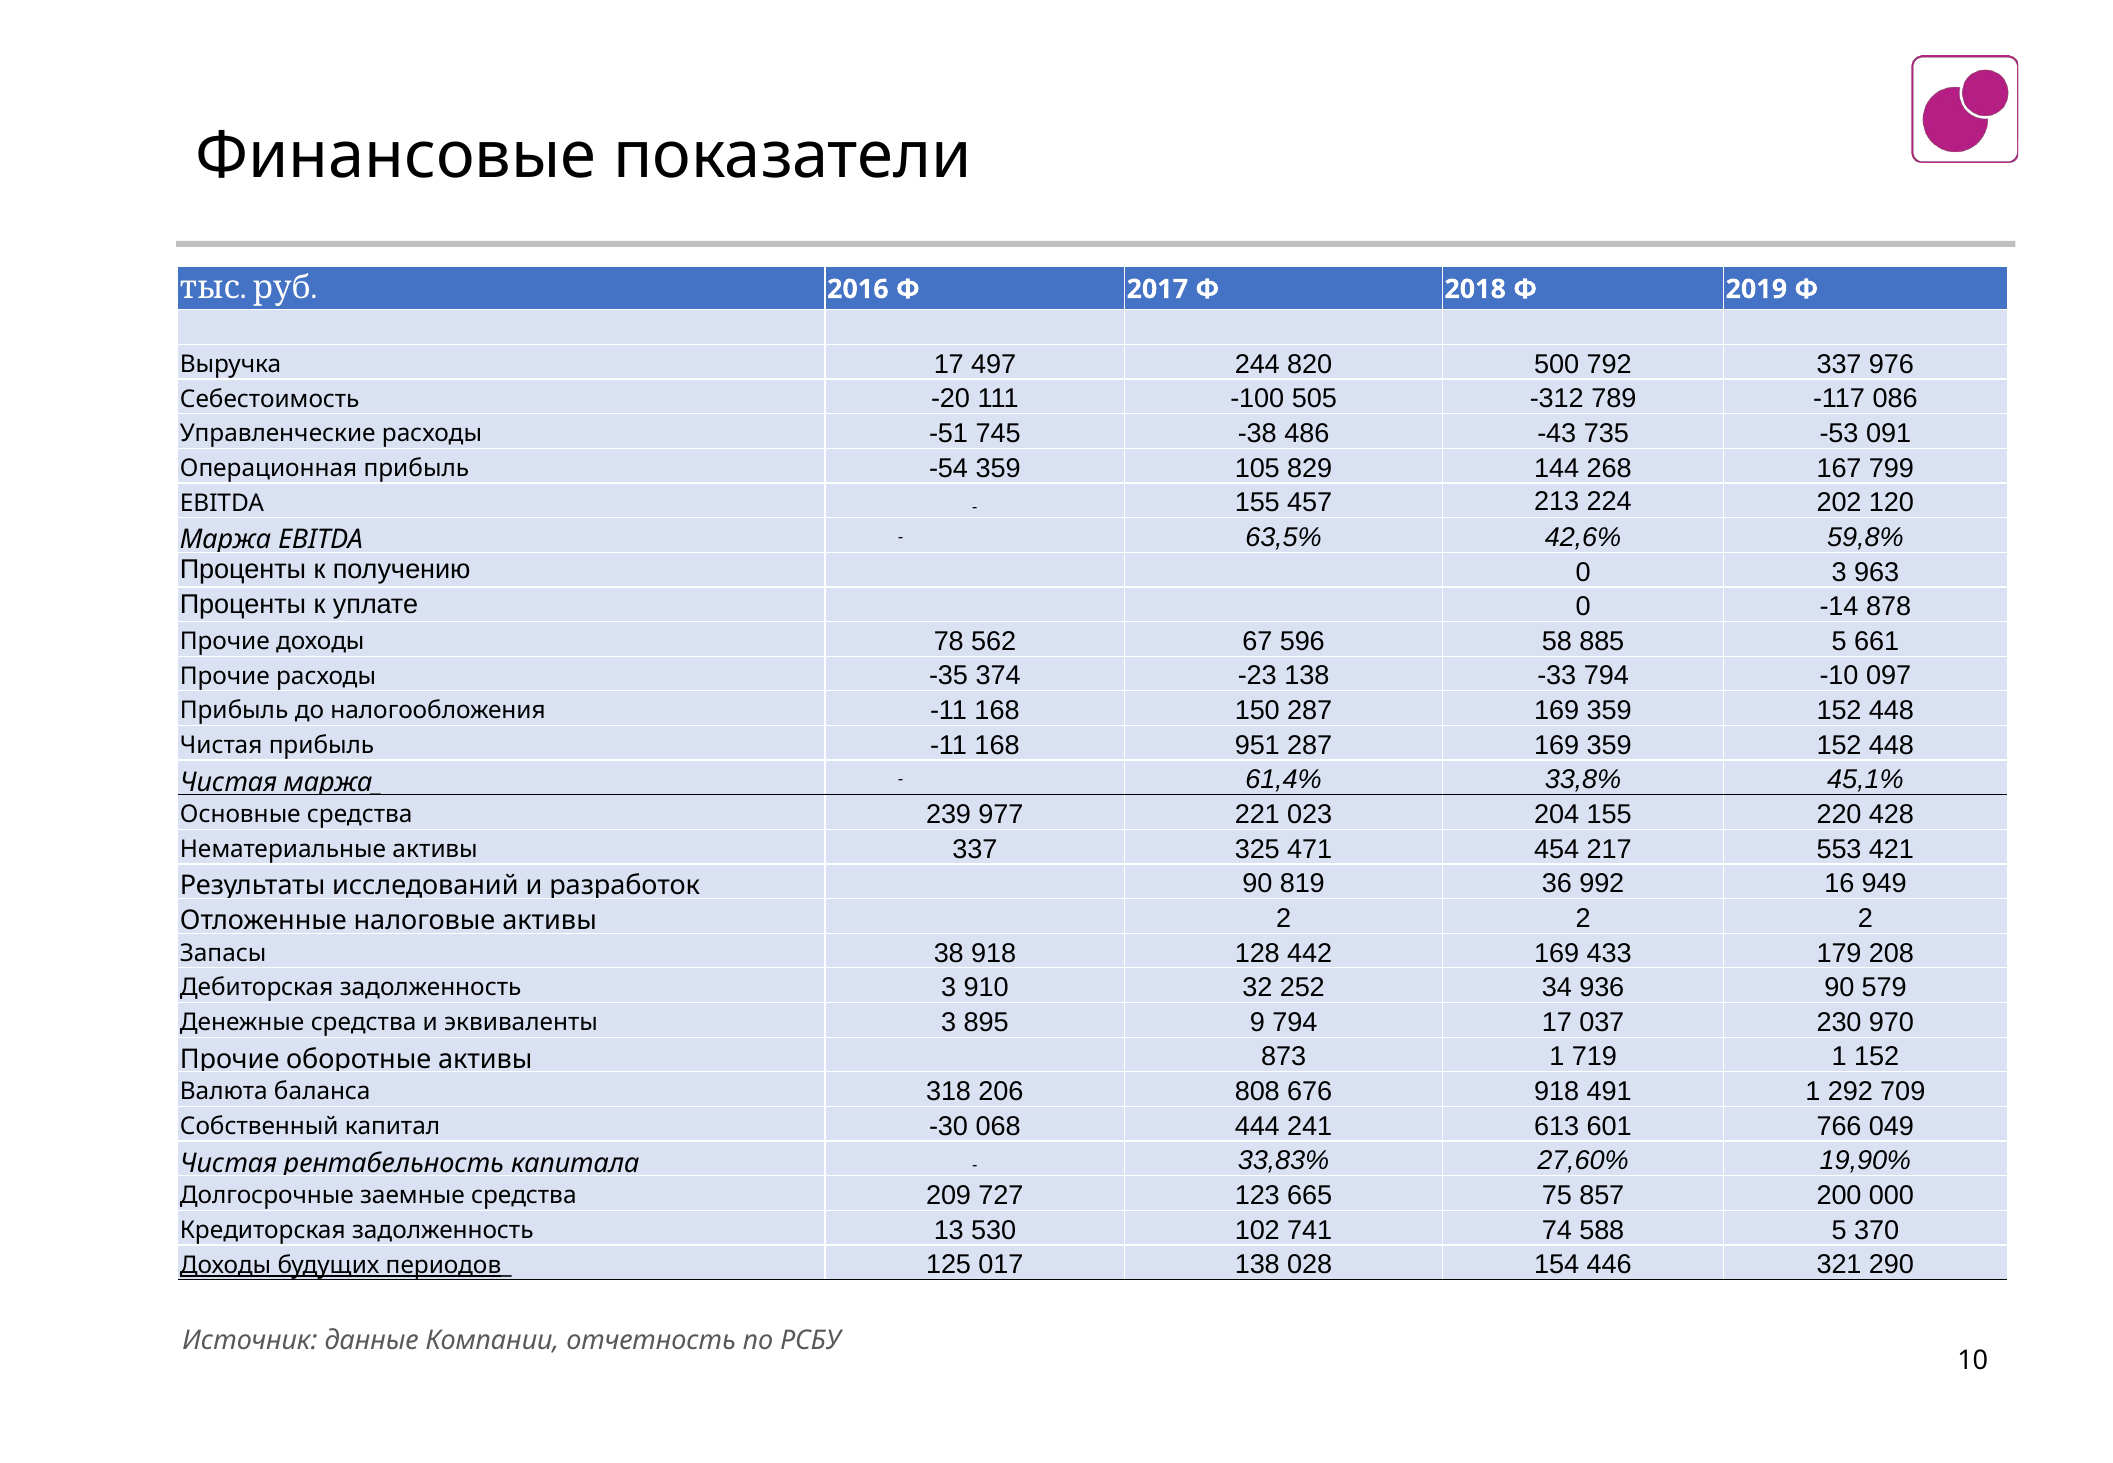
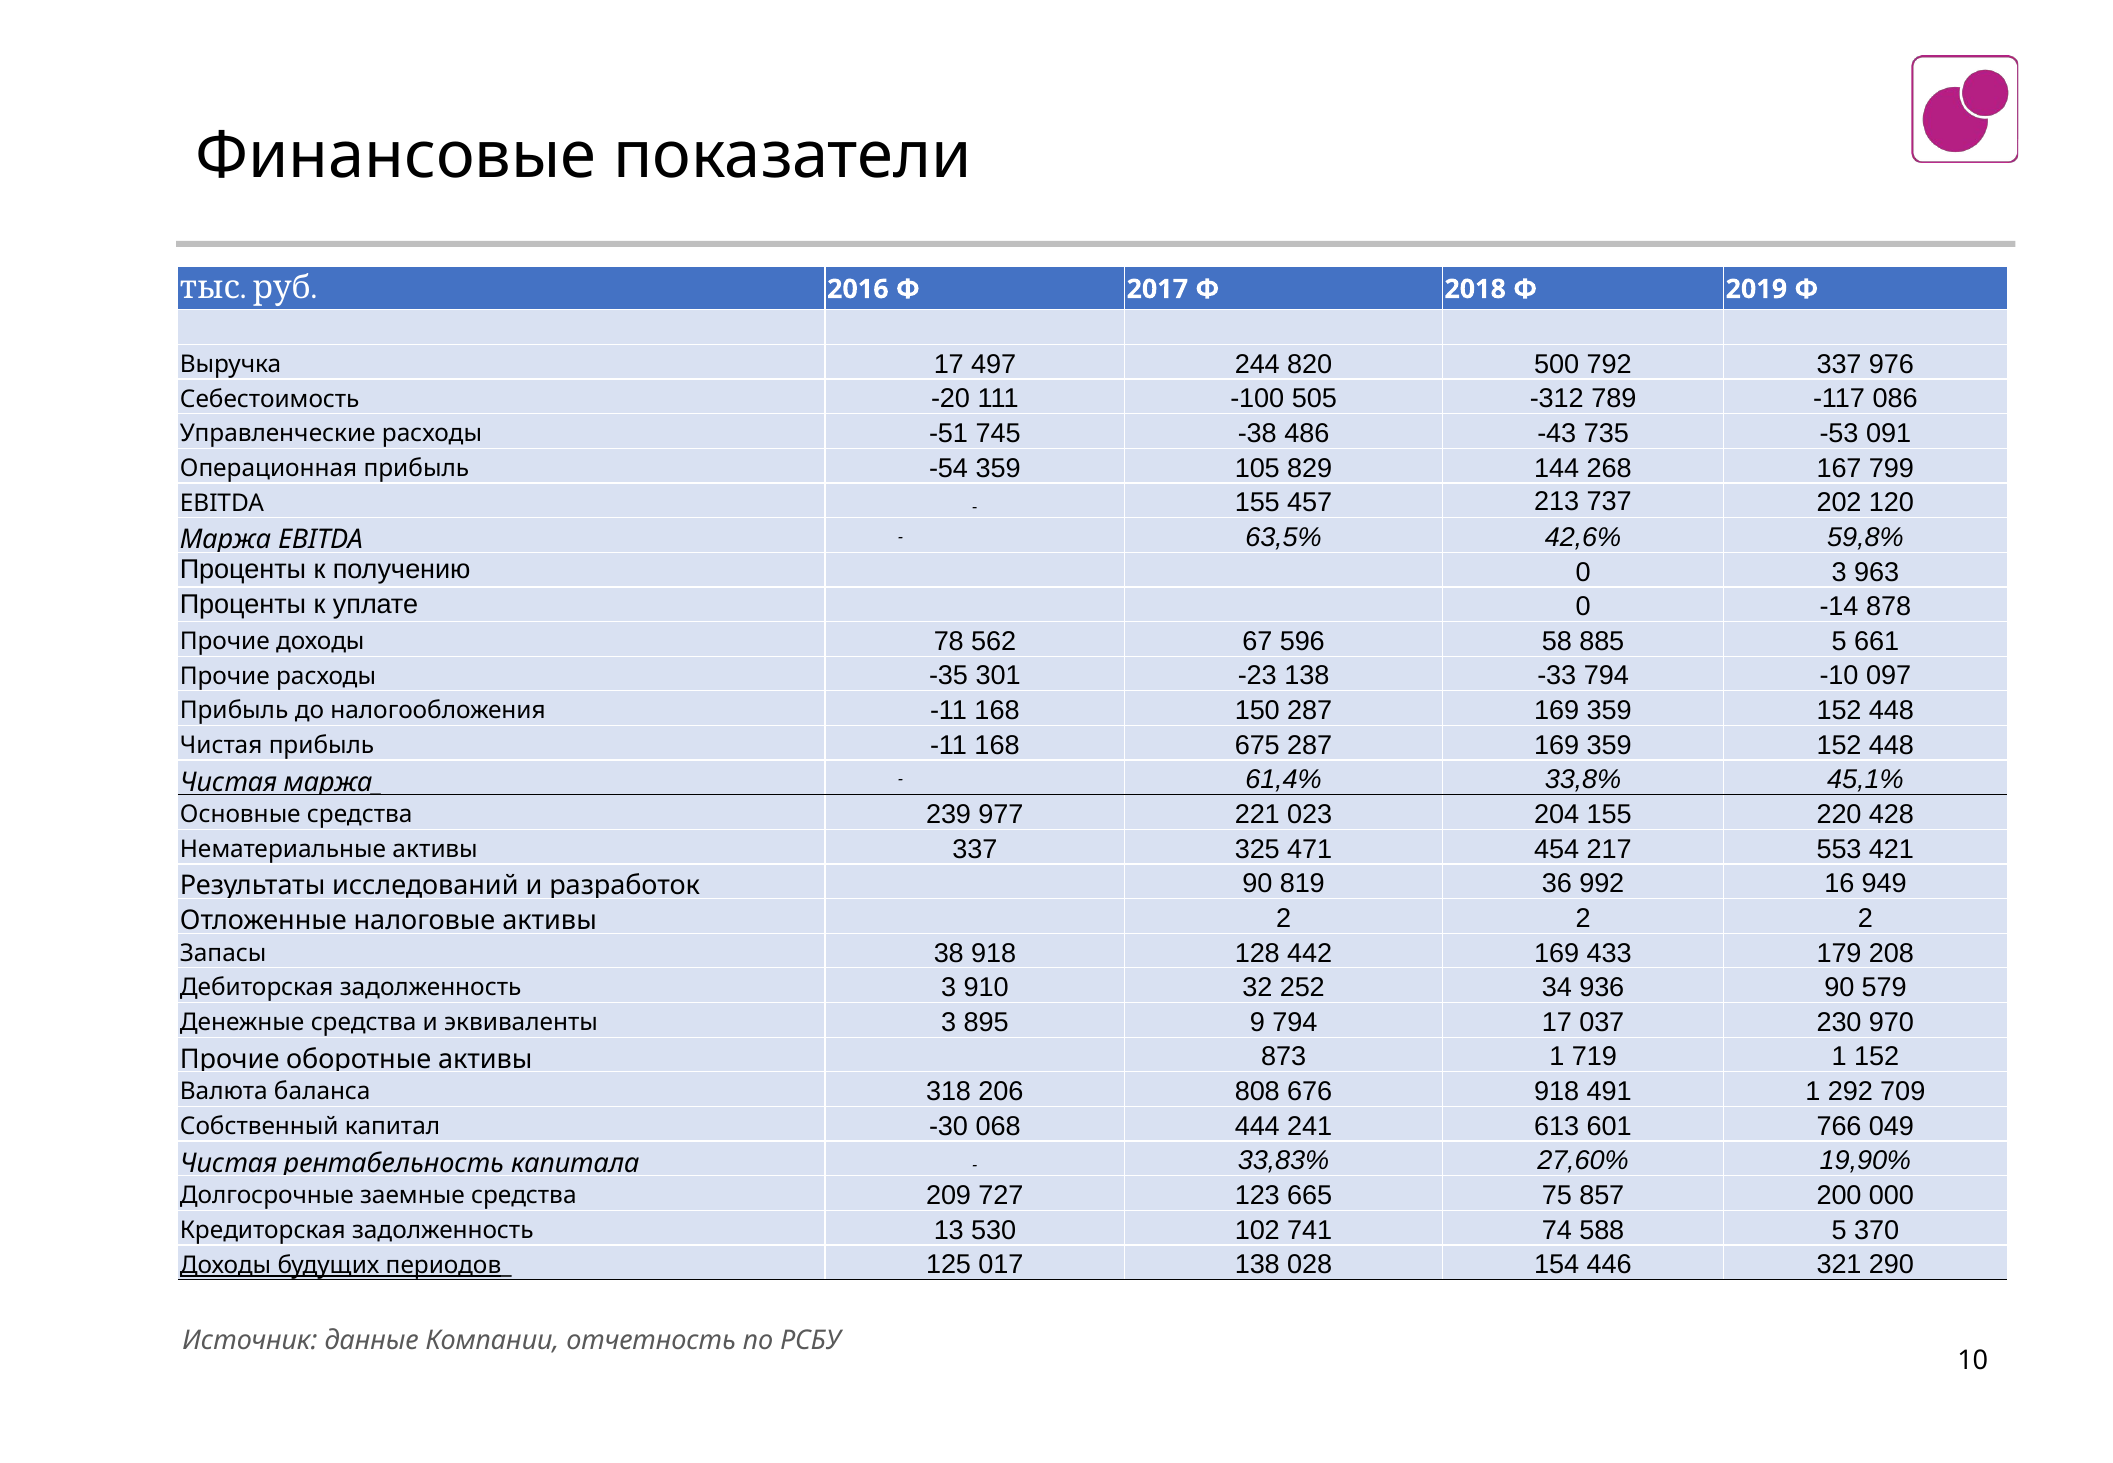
224: 224 -> 737
374: 374 -> 301
951: 951 -> 675
